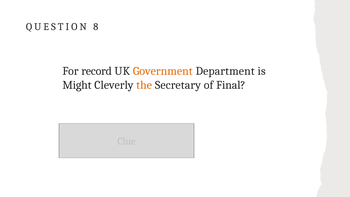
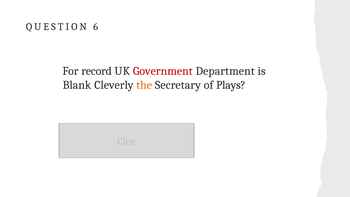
8: 8 -> 6
Government colour: orange -> red
Might: Might -> Blank
Final: Final -> Plays
